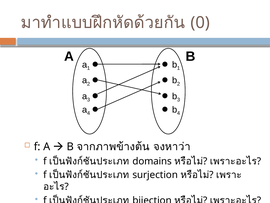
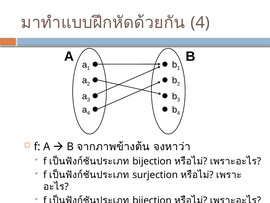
0 at (200, 23): 0 -> 4
domains at (152, 161): domains -> bijection
